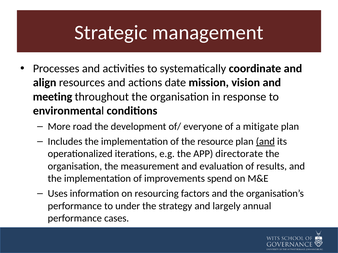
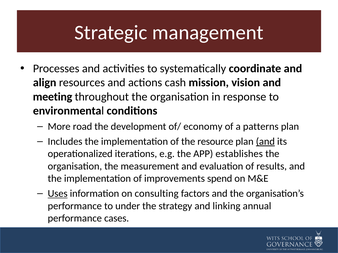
date: date -> cash
everyone: everyone -> economy
mitigate: mitigate -> patterns
directorate: directorate -> establishes
Uses underline: none -> present
resourcing: resourcing -> consulting
largely: largely -> linking
